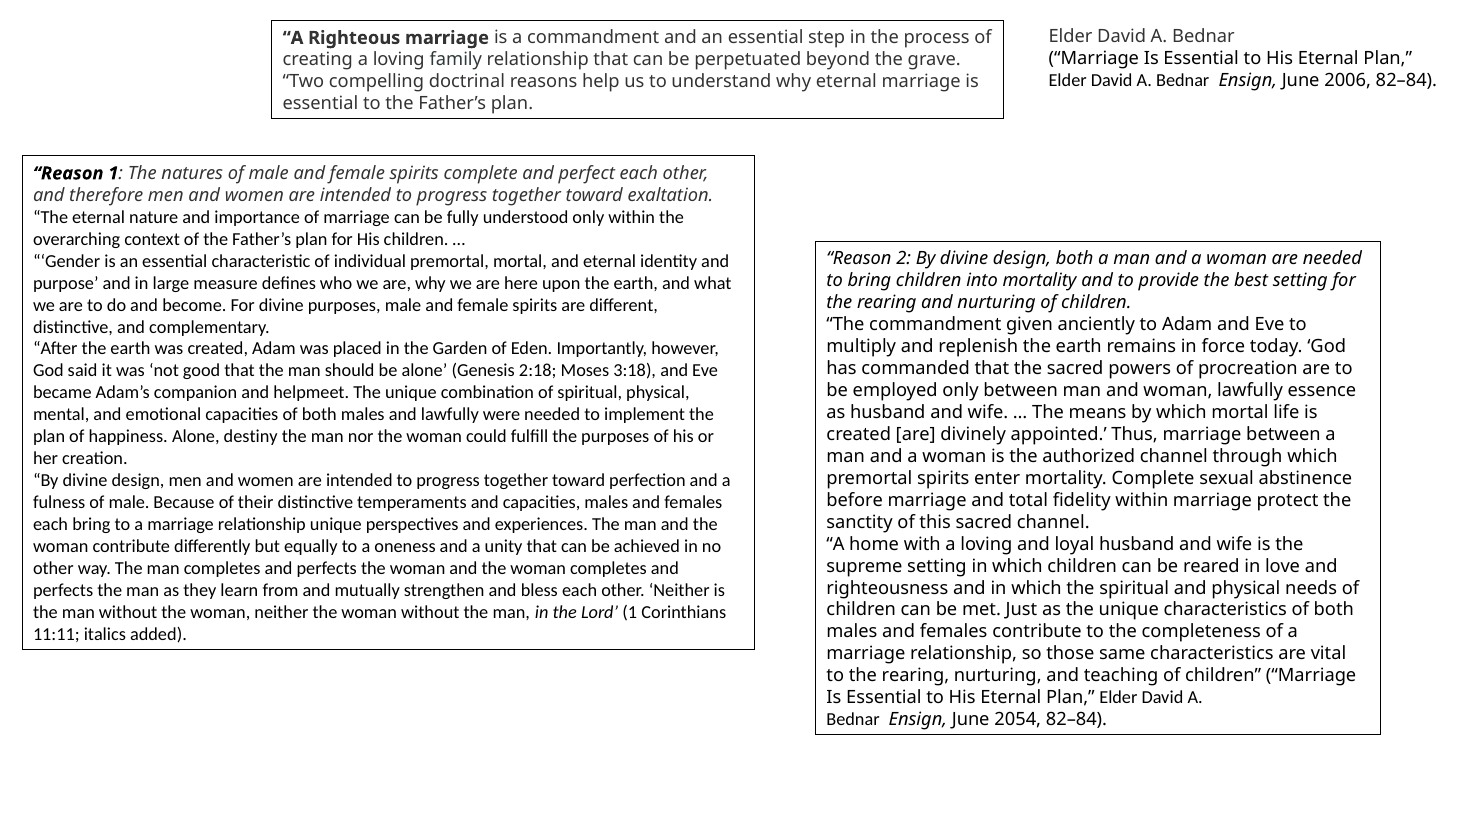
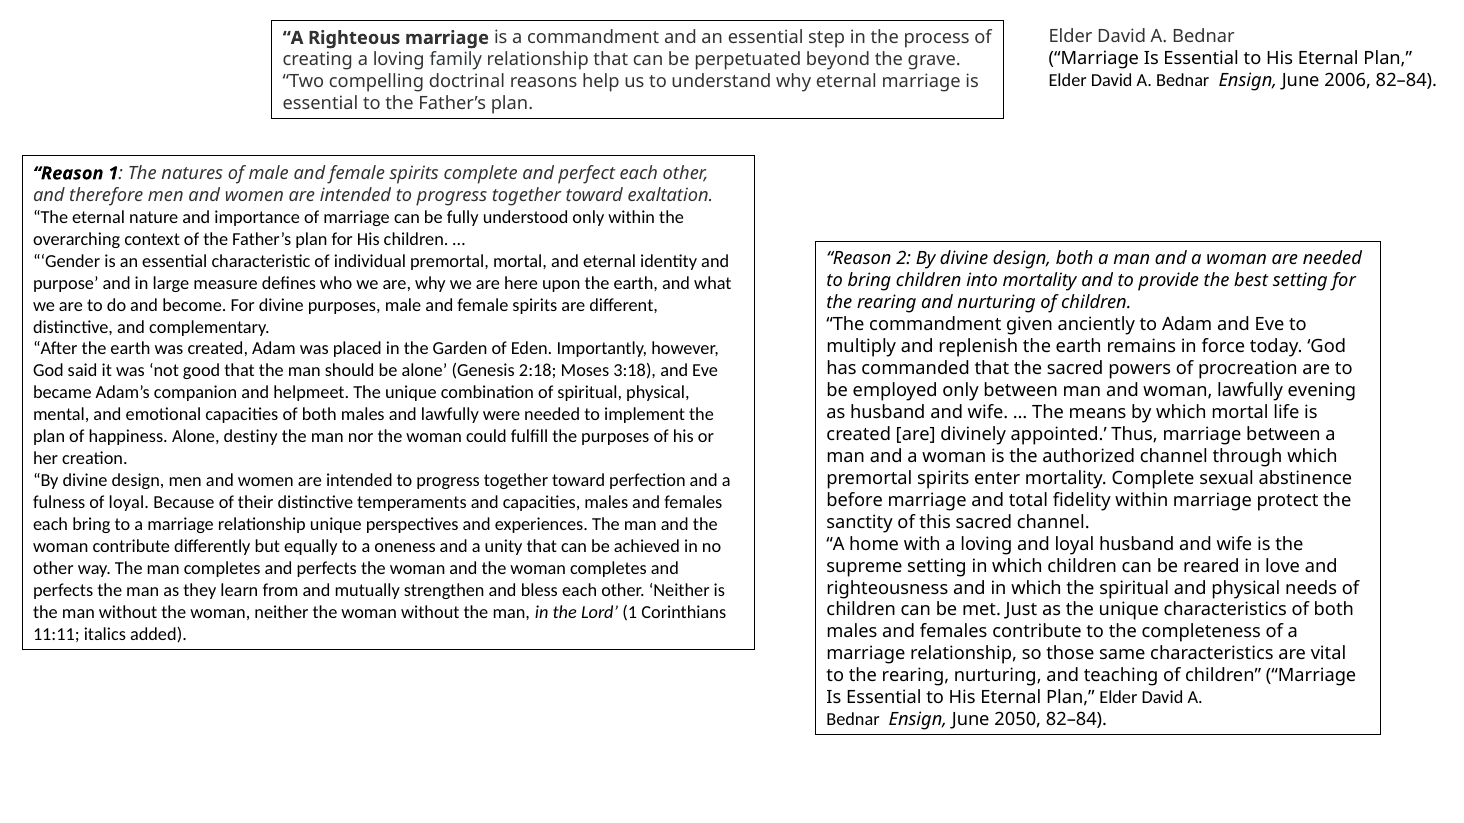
essence: essence -> evening
fulness of male: male -> loyal
2054: 2054 -> 2050
